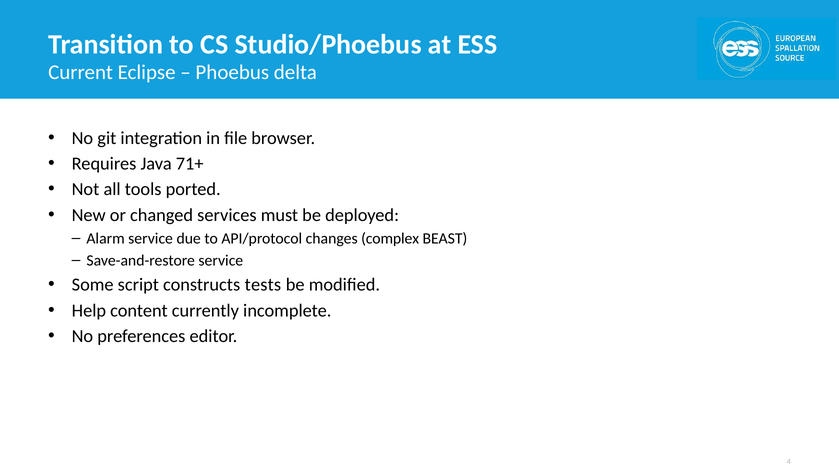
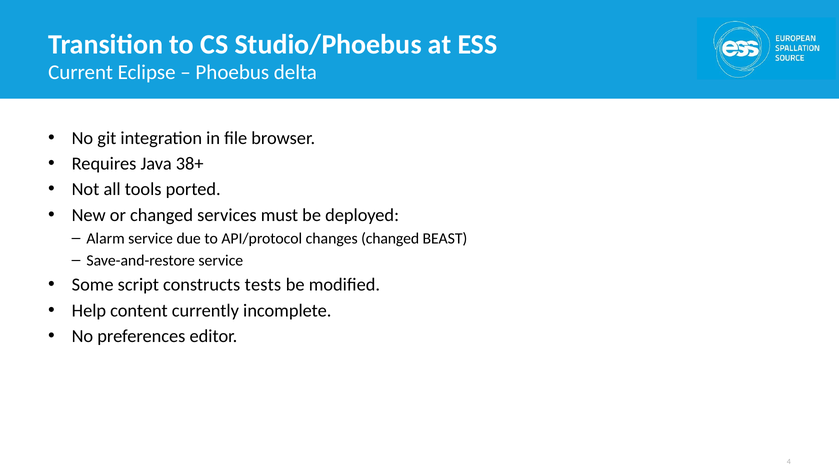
71+: 71+ -> 38+
changes complex: complex -> changed
